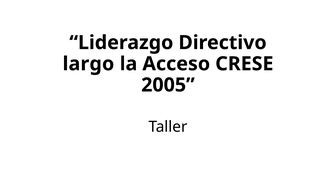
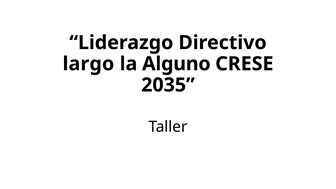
Acceso: Acceso -> Alguno
2005: 2005 -> 2035
